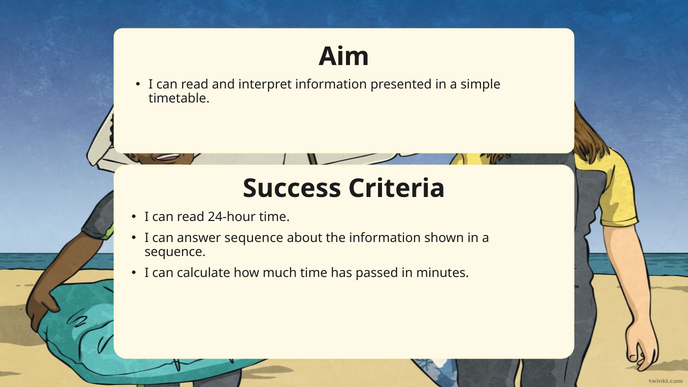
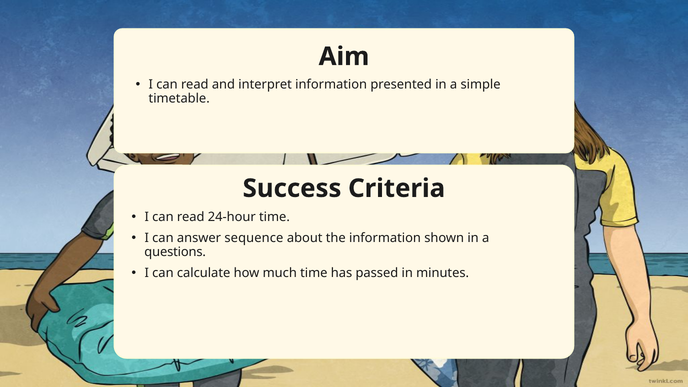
sequence at (175, 252): sequence -> questions
